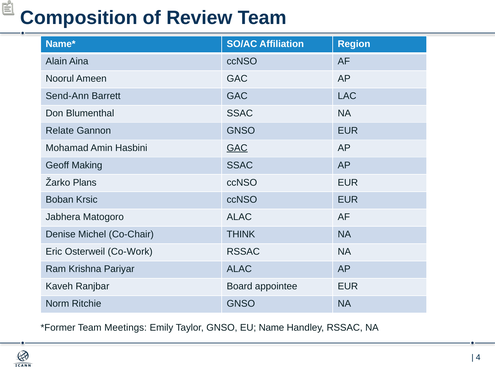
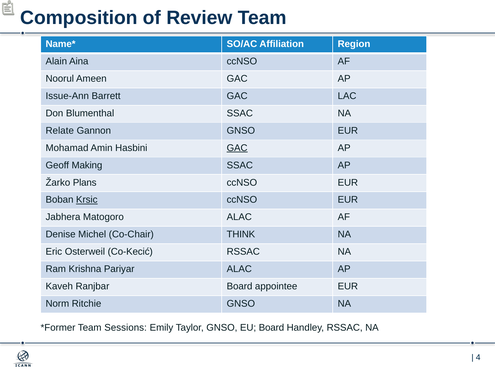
Send-Ann: Send-Ann -> Issue-Ann
Krsic underline: none -> present
Co-Work: Co-Work -> Co-Kecić
Meetings: Meetings -> Sessions
EU Name: Name -> Board
